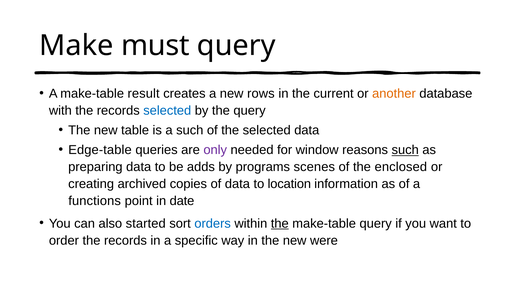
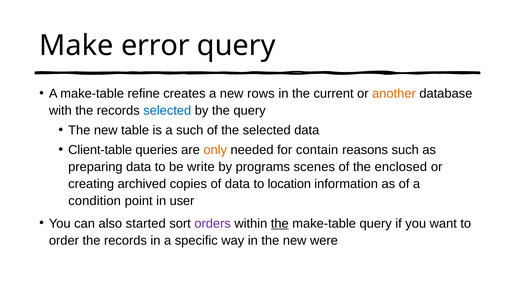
must: must -> error
result: result -> refine
Edge-table: Edge-table -> Client-table
only colour: purple -> orange
window: window -> contain
such at (405, 150) underline: present -> none
adds: adds -> write
functions: functions -> condition
date: date -> user
orders colour: blue -> purple
